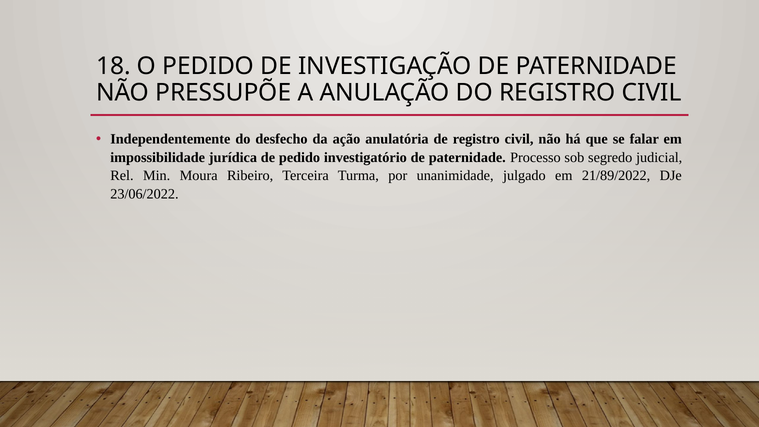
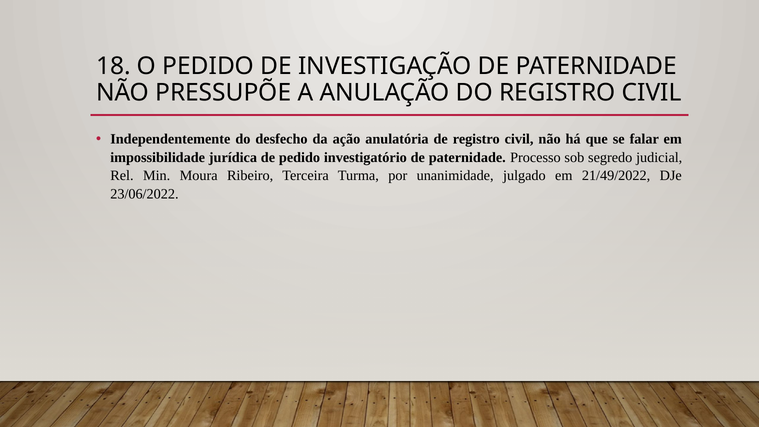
21/89/2022: 21/89/2022 -> 21/49/2022
